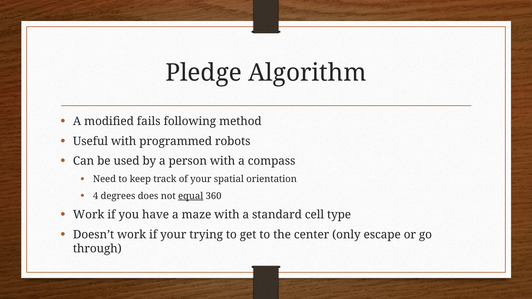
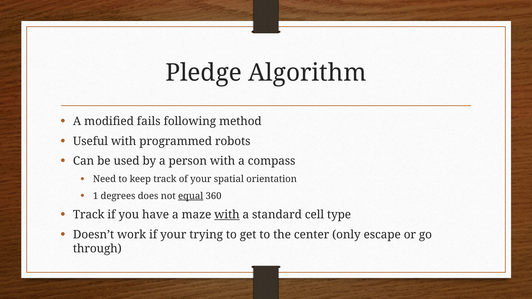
4: 4 -> 1
Work at (89, 215): Work -> Track
with at (227, 215) underline: none -> present
